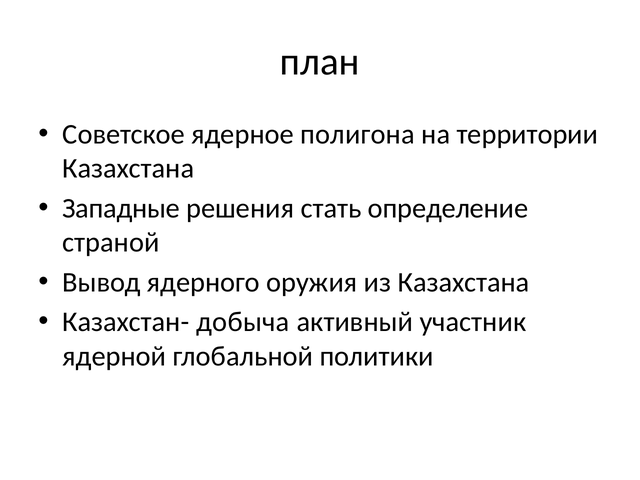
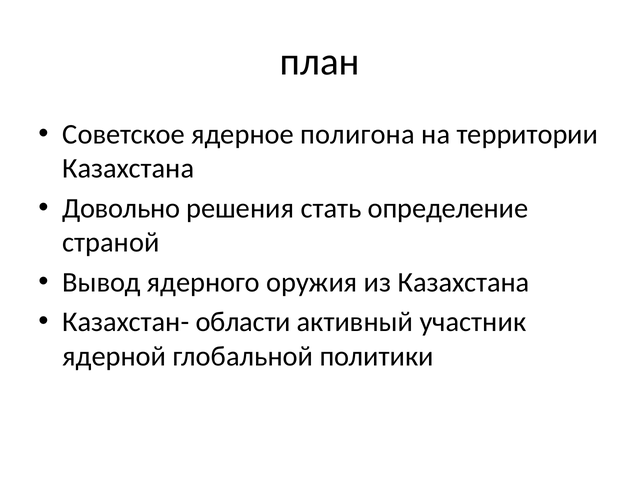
Западные: Западные -> Довольно
добыча: добыча -> области
